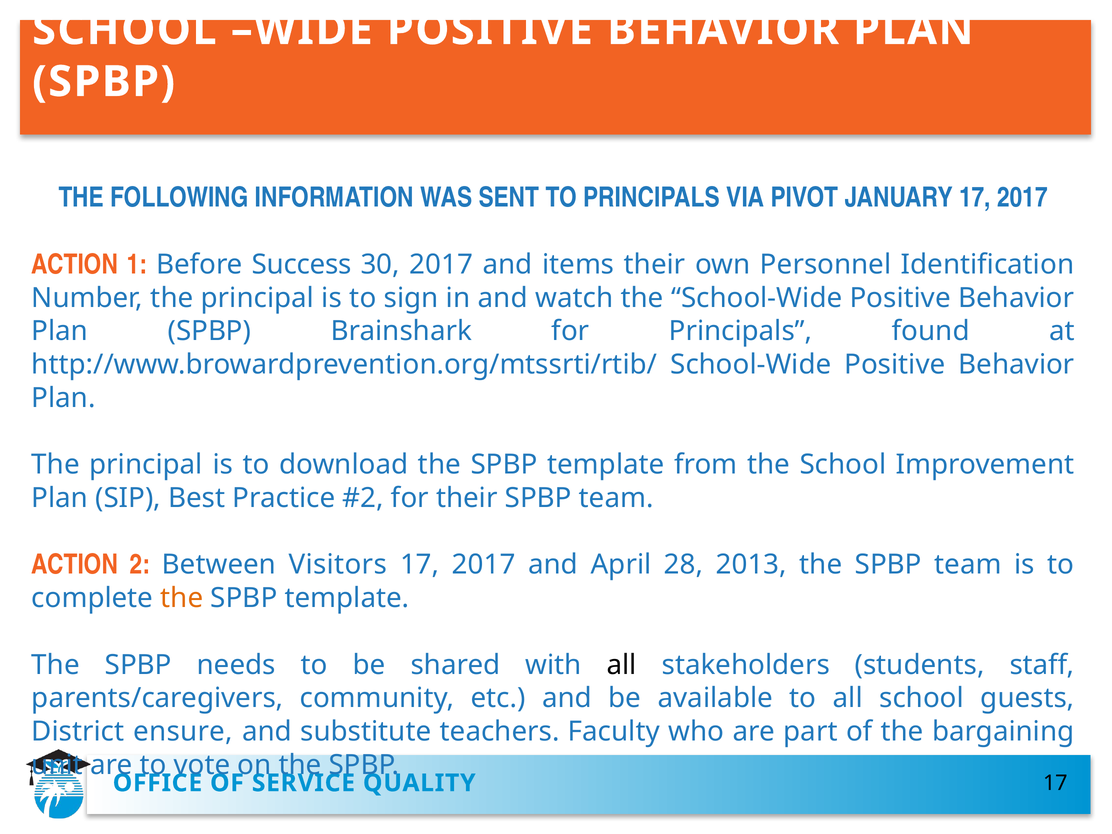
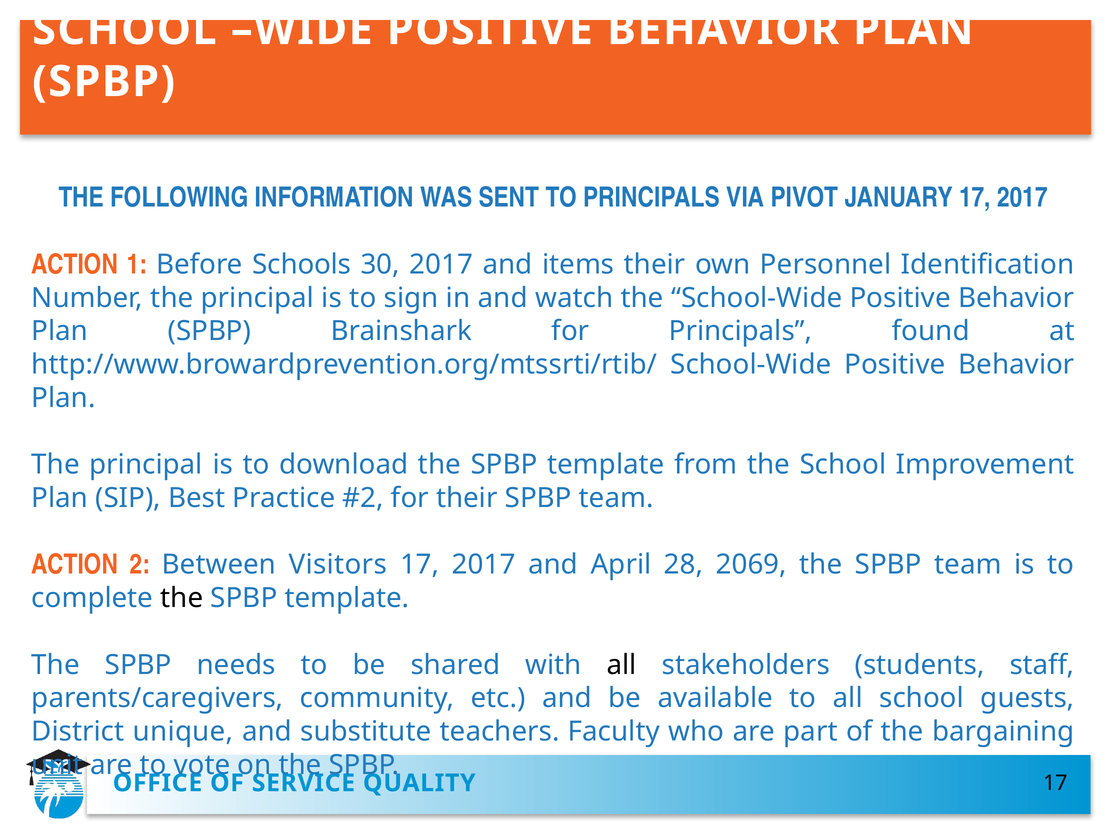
Success: Success -> Schools
2013: 2013 -> 2069
the at (182, 598) colour: orange -> black
ensure: ensure -> unique
